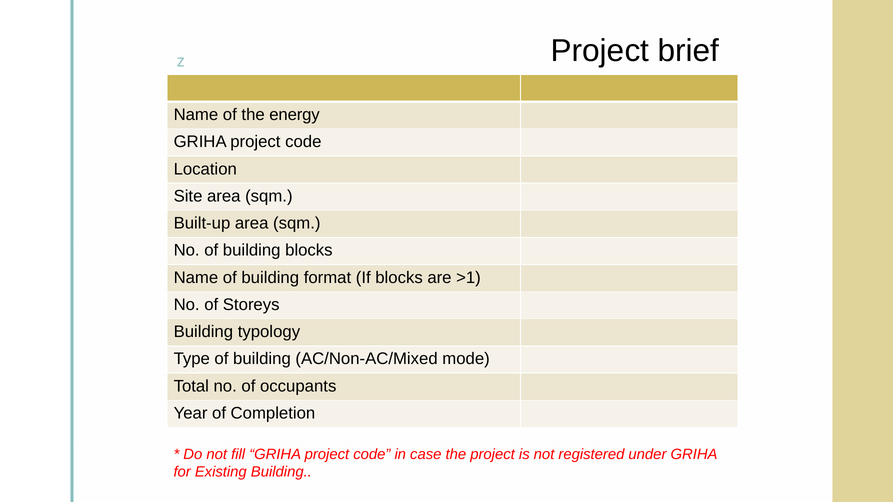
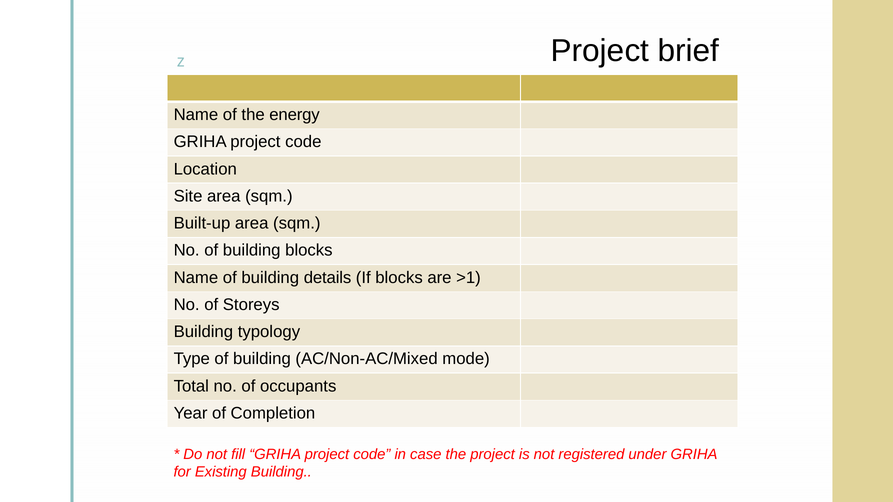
format: format -> details
